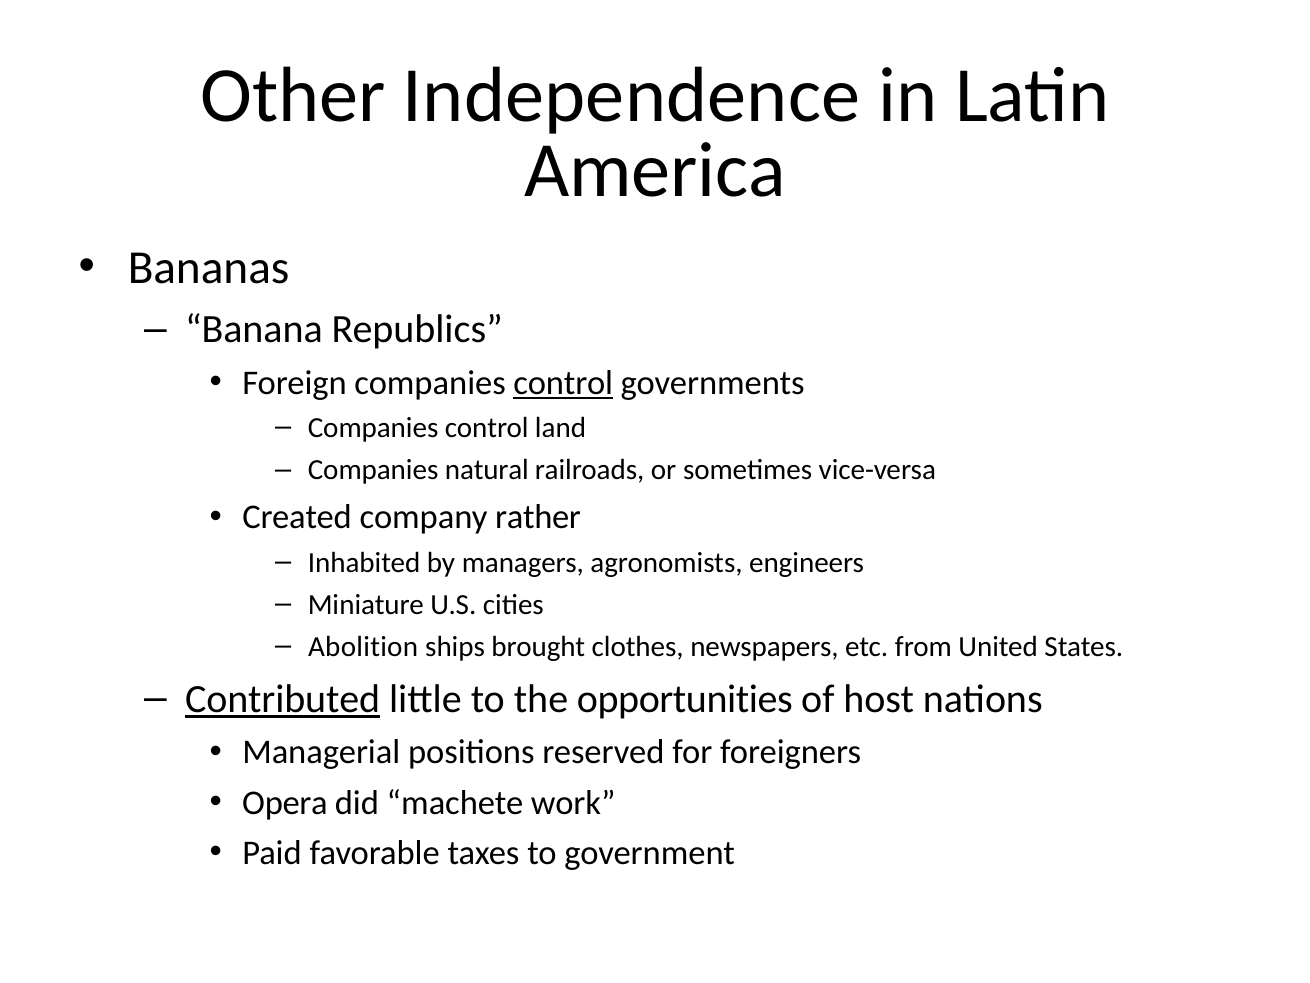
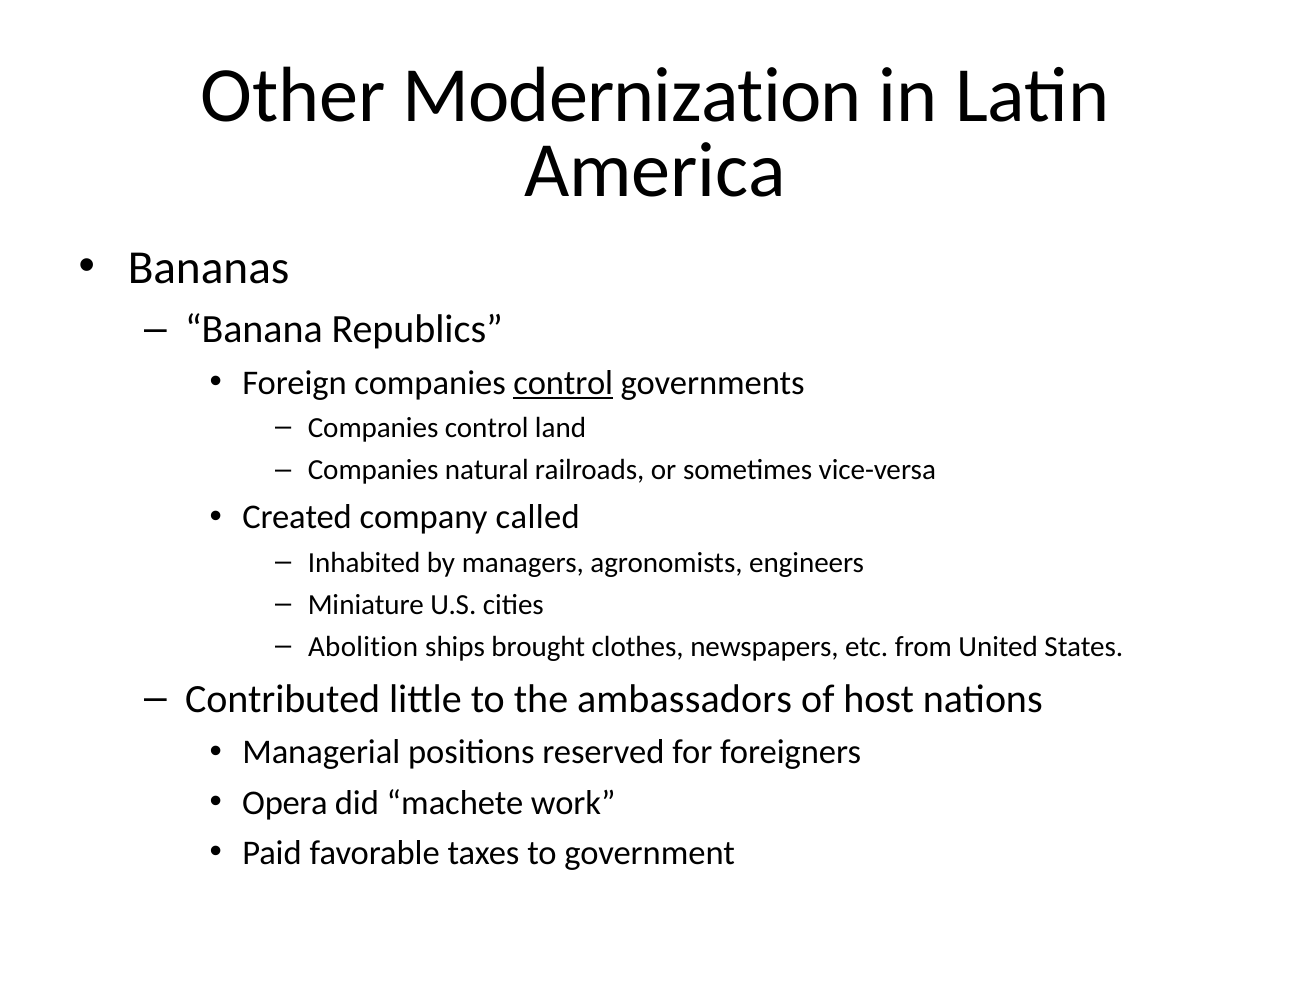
Independence: Independence -> Modernization
rather: rather -> called
Contributed underline: present -> none
opportunities: opportunities -> ambassadors
